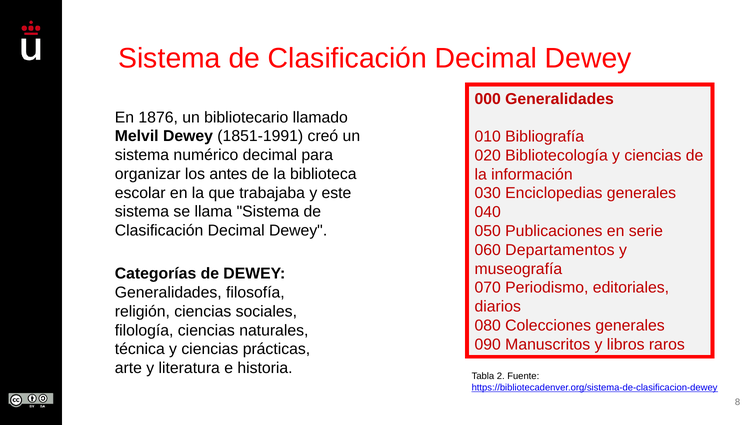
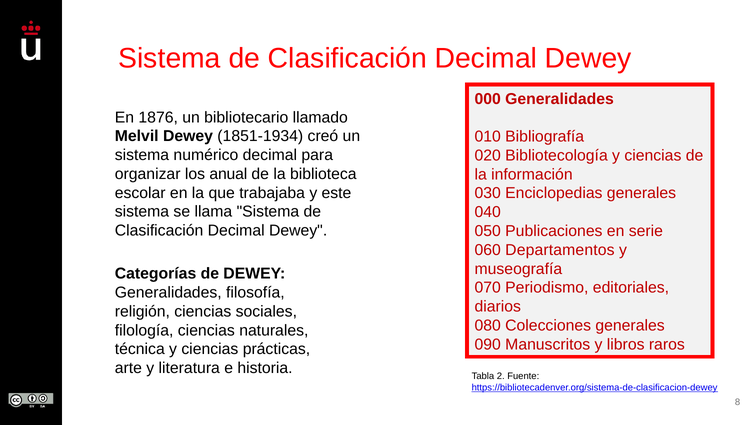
1851-1991: 1851-1991 -> 1851-1934
antes: antes -> anual
